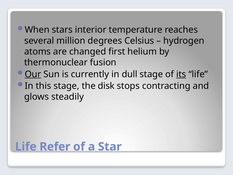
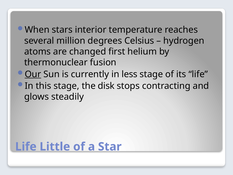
dull: dull -> less
its underline: present -> none
Refer: Refer -> Little
